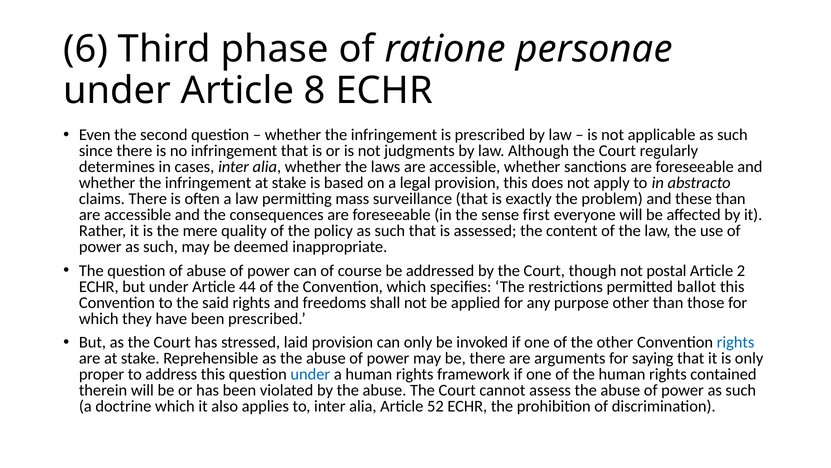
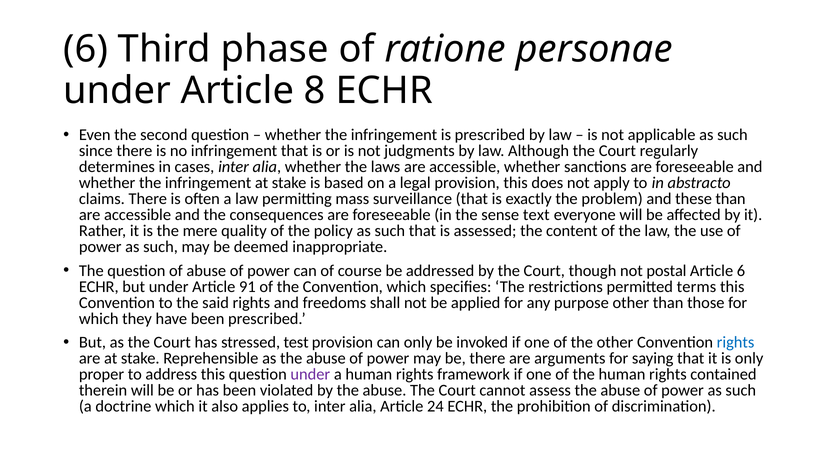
first: first -> text
Article 2: 2 -> 6
44: 44 -> 91
ballot: ballot -> terms
laid: laid -> test
under at (310, 374) colour: blue -> purple
52: 52 -> 24
